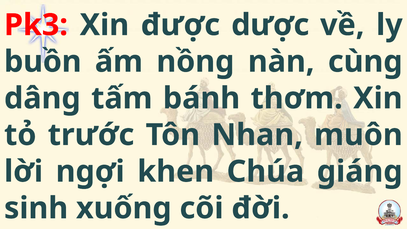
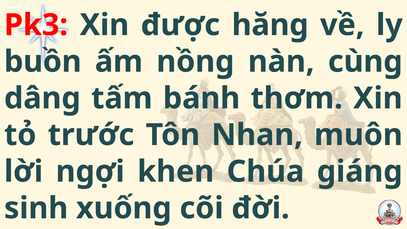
dược: dược -> hăng
